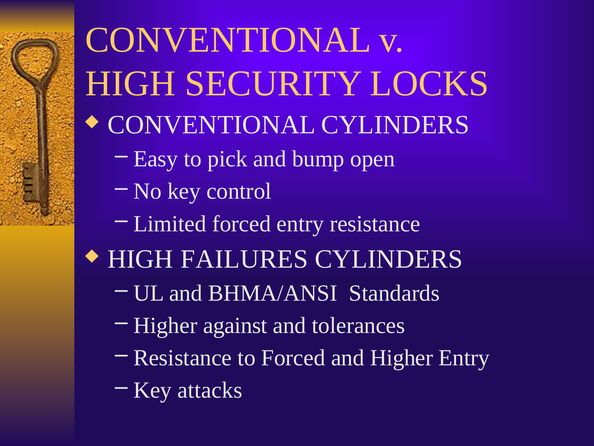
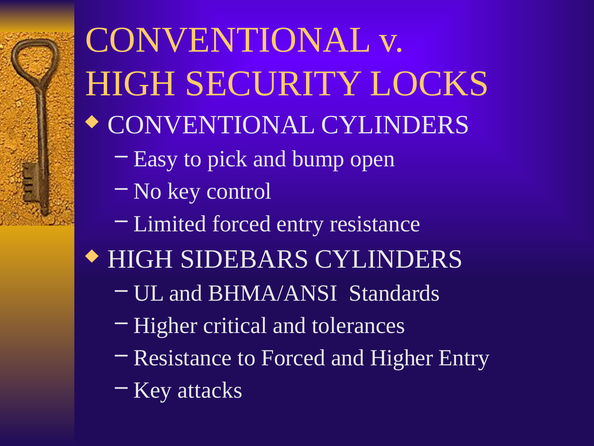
FAILURES: FAILURES -> SIDEBARS
against: against -> critical
